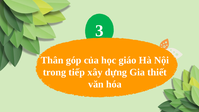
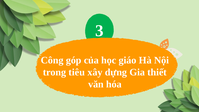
Thân: Thân -> Công
tiếp: tiếp -> tiêu
